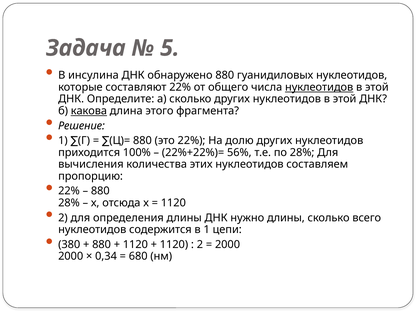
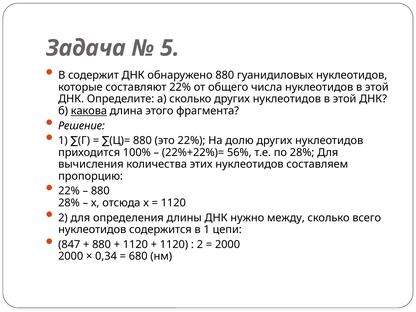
инсулина: инсулина -> содержит
нуклеотидов at (319, 87) underline: present -> none
нужно длины: длины -> между
380: 380 -> 847
